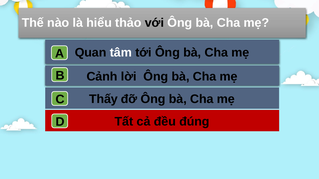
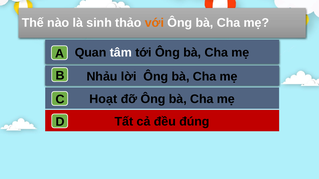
hiểu: hiểu -> sinh
với colour: black -> orange
Cảnh: Cảnh -> Nhảu
Thấy: Thấy -> Hoạt
